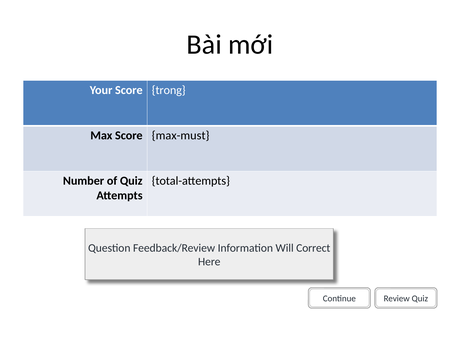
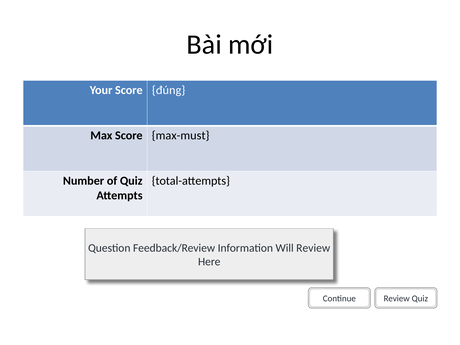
trong: trong -> đúng
Will Correct: Correct -> Review
